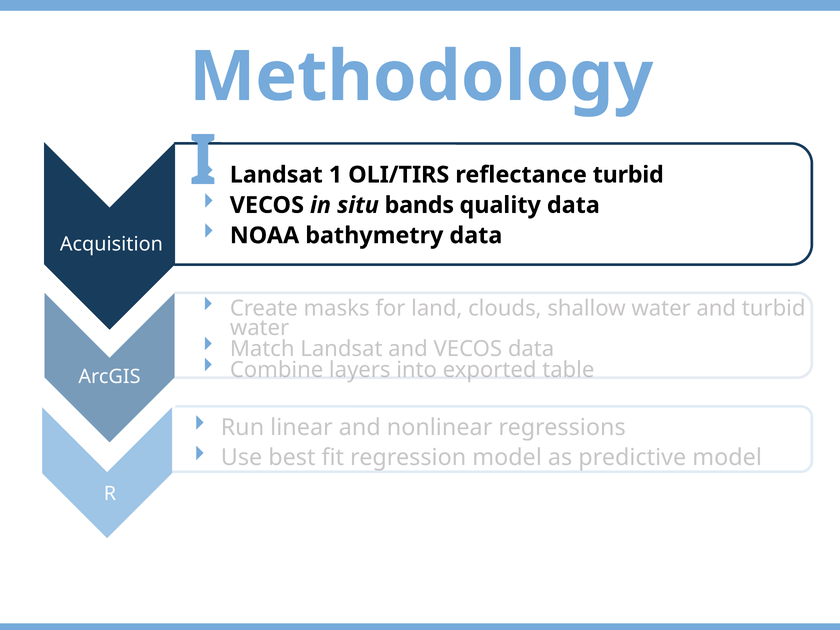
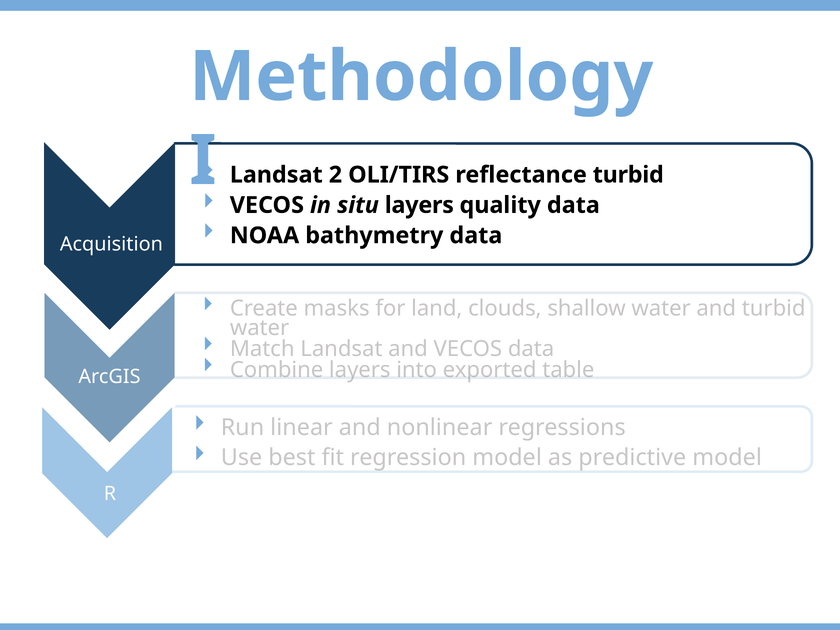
1: 1 -> 2
situ bands: bands -> layers
